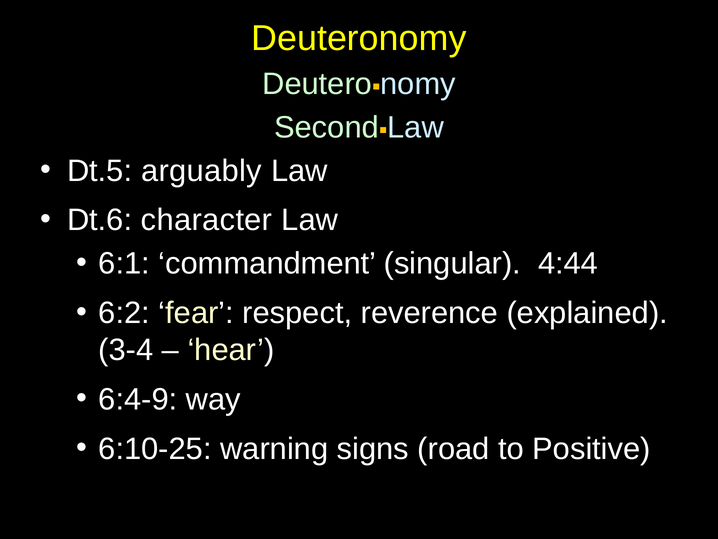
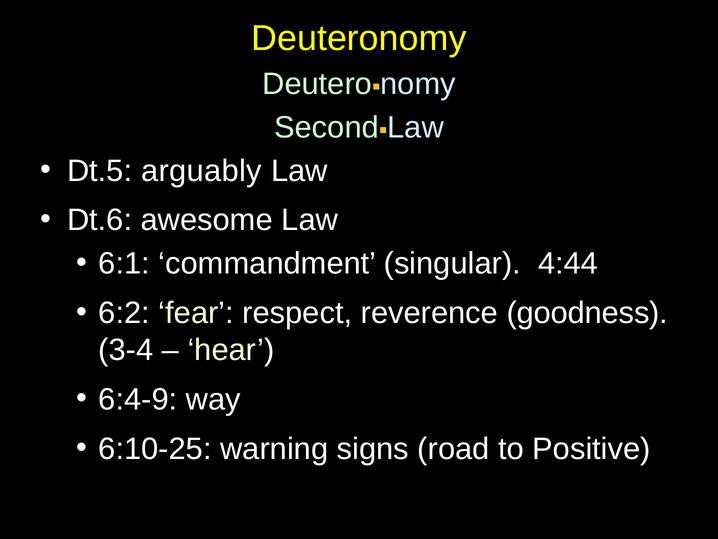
character: character -> awesome
explained: explained -> goodness
